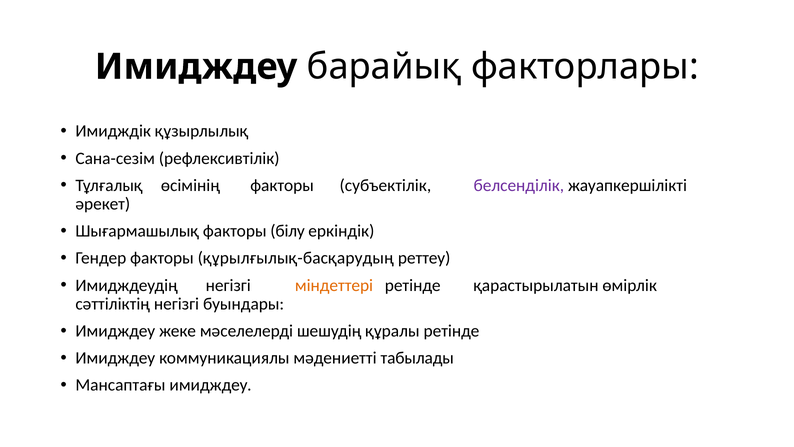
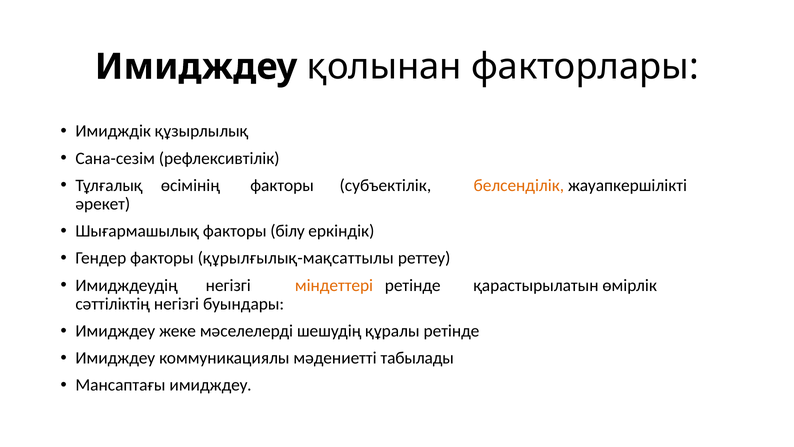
барайық: барайық -> қолынан
белсенділік colour: purple -> orange
құрылғылық-басқарудың: құрылғылық-басқарудың -> құрылғылық-мақсаттылы
